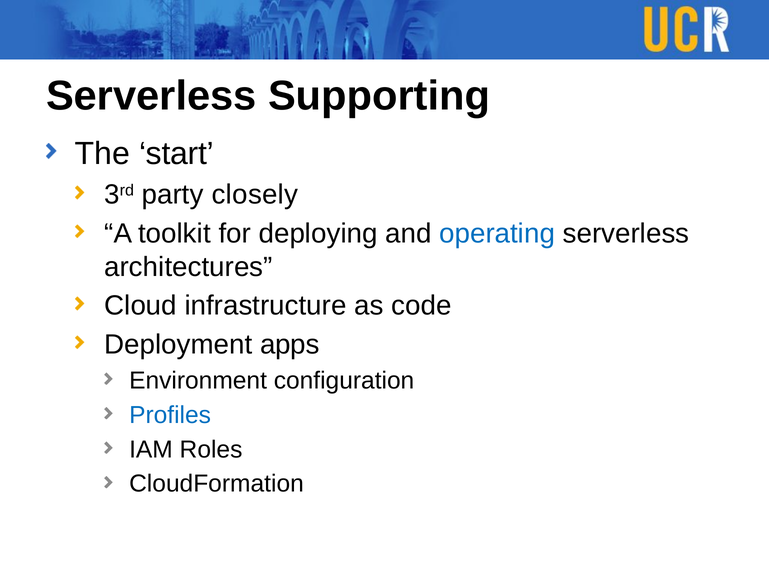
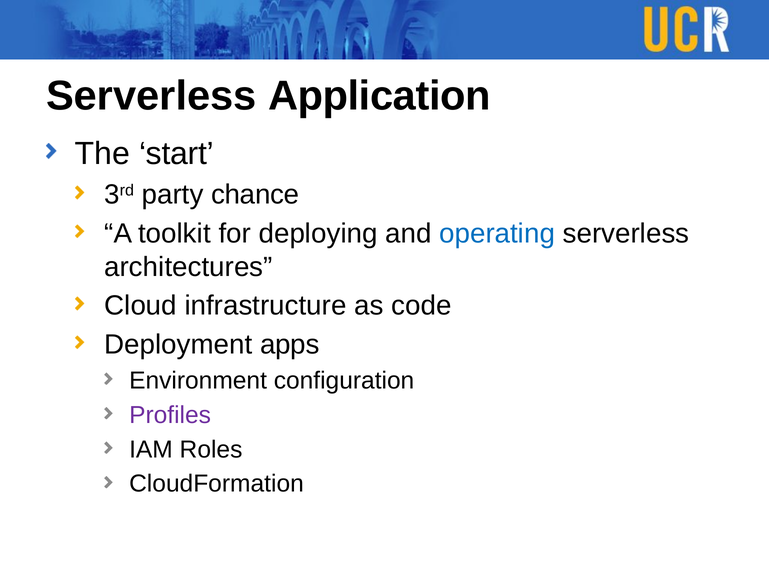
Supporting: Supporting -> Application
closely: closely -> chance
Profiles colour: blue -> purple
